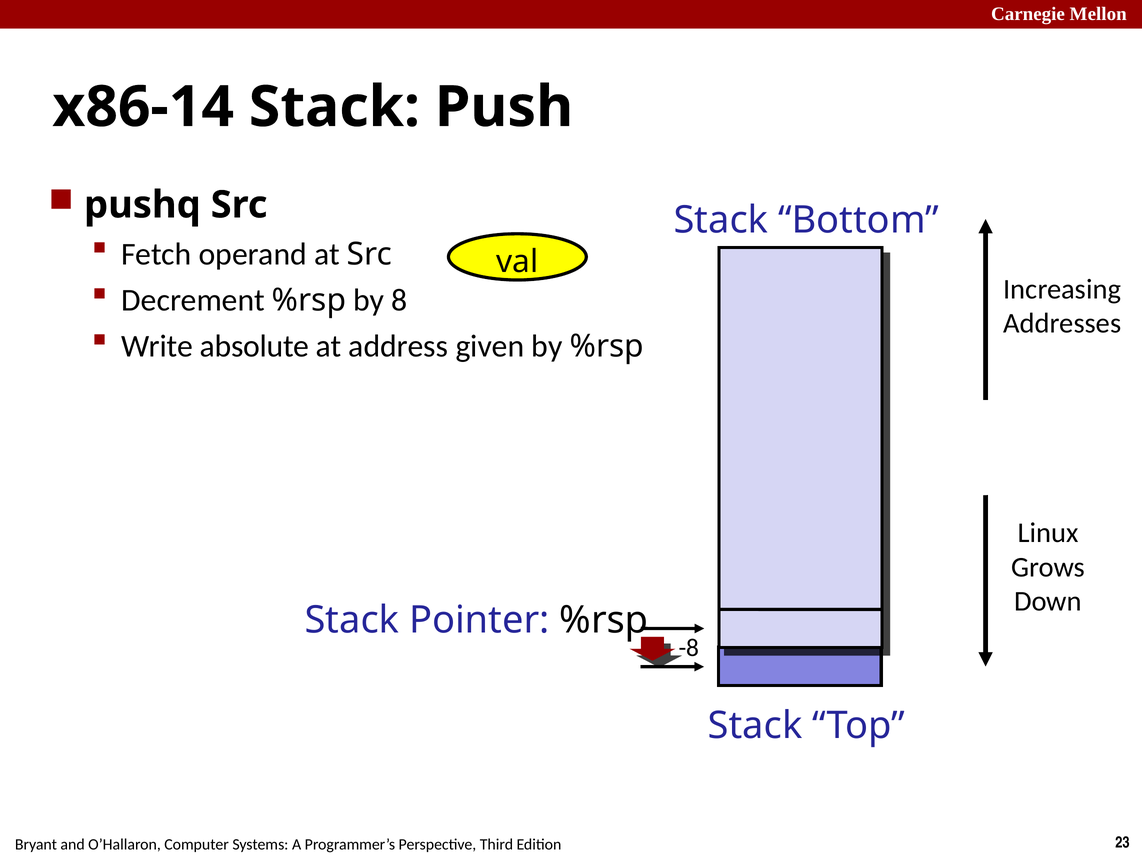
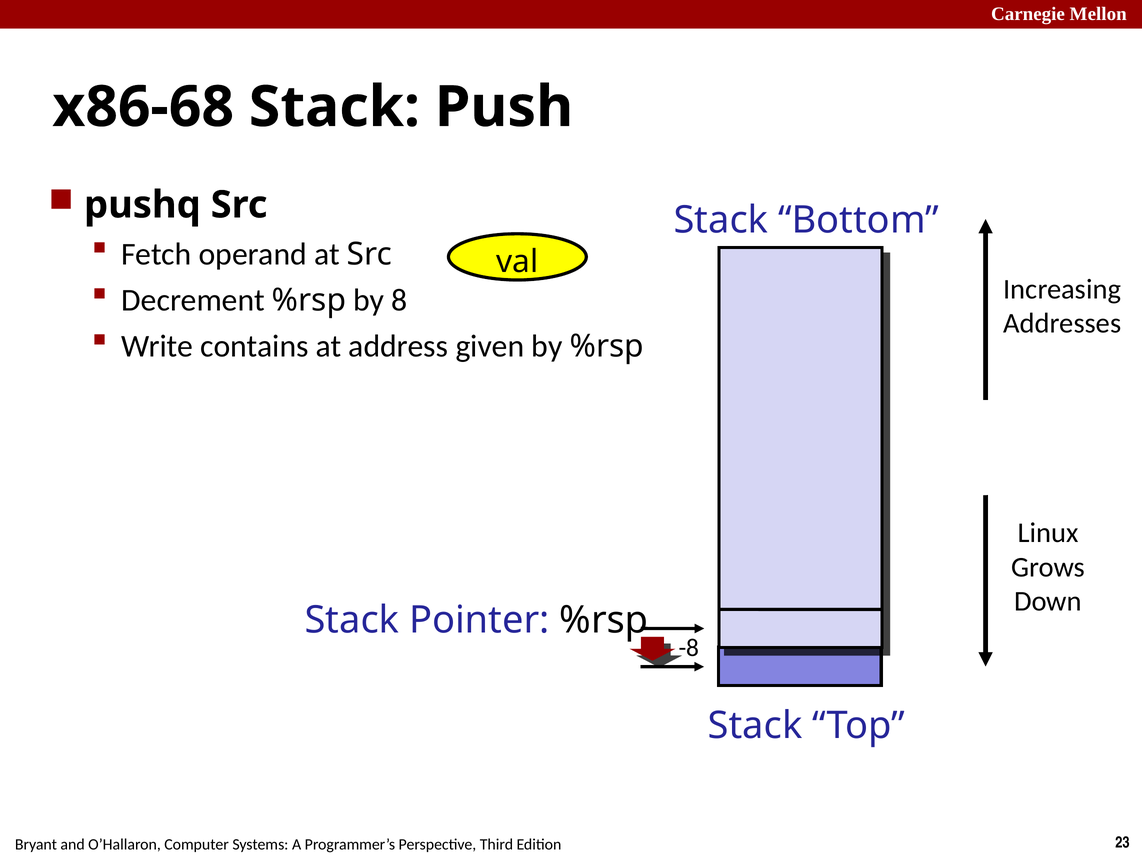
x86-14: x86-14 -> x86-68
absolute: absolute -> contains
